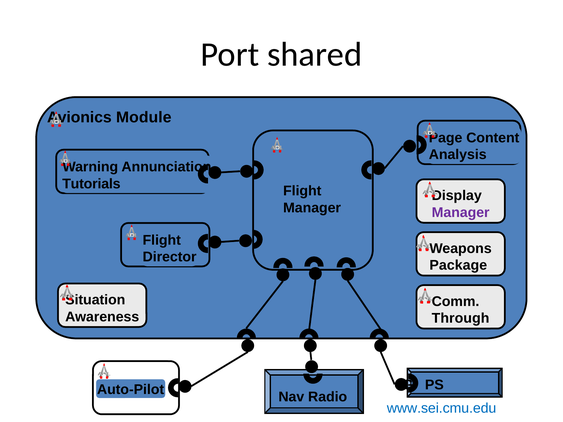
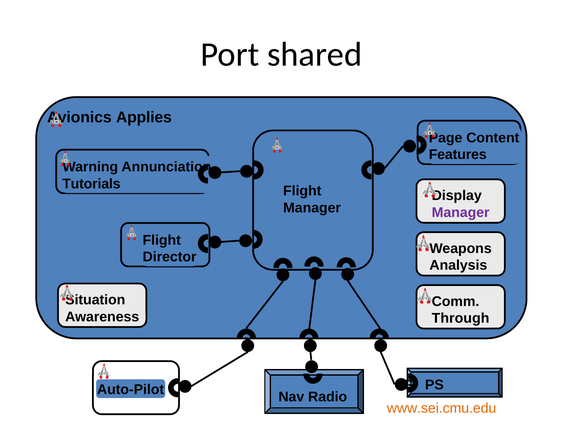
Module: Module -> Applies
Analysis: Analysis -> Features
Package: Package -> Analysis
www.sei.cmu.edu colour: blue -> orange
